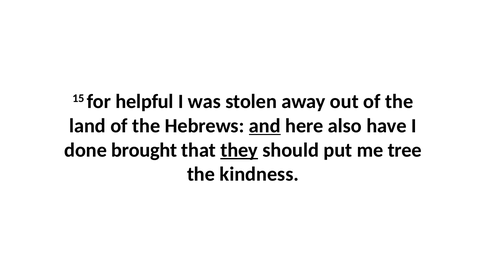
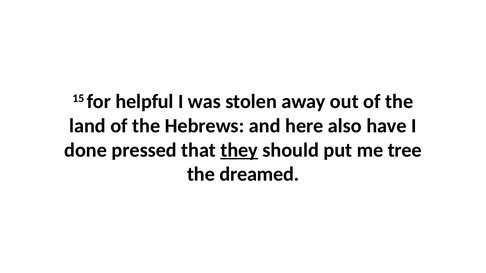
and underline: present -> none
brought: brought -> pressed
kindness: kindness -> dreamed
